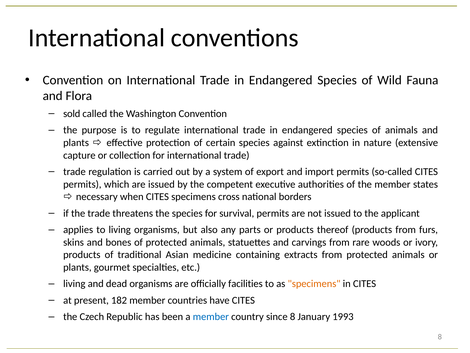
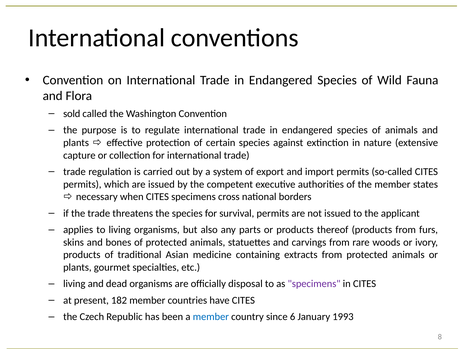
facilities: facilities -> disposal
specimens at (314, 283) colour: orange -> purple
since 8: 8 -> 6
